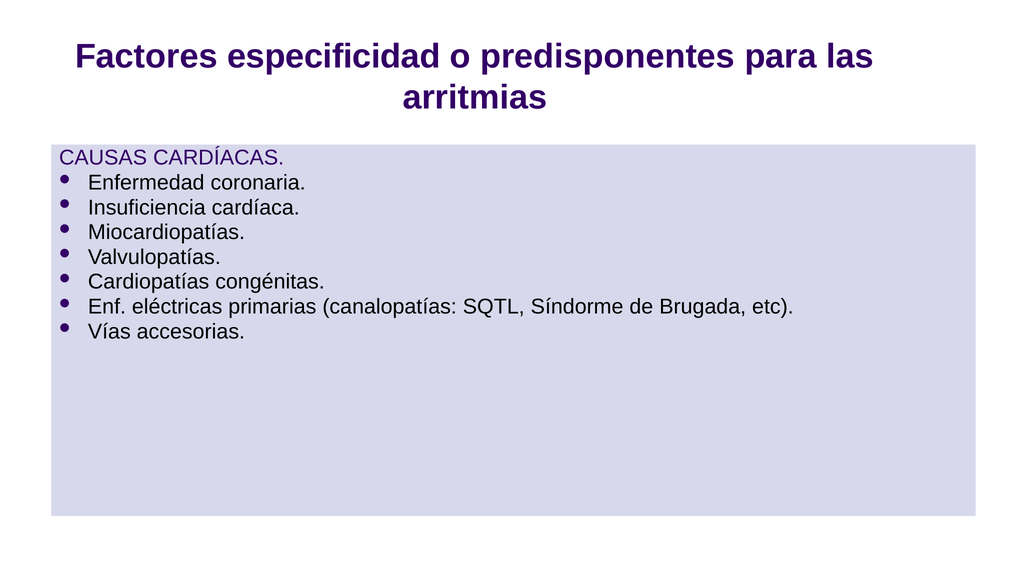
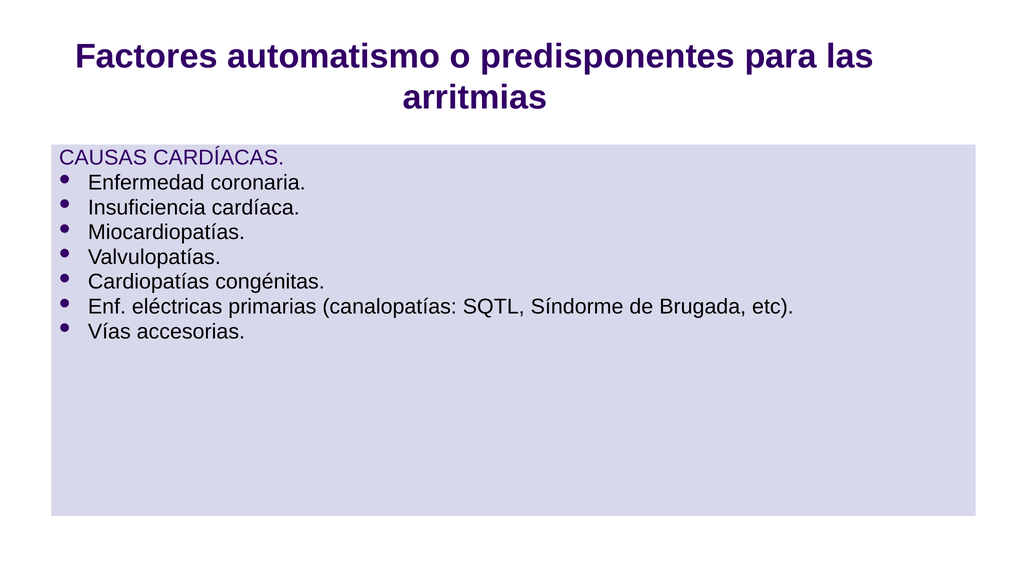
especificidad: especificidad -> automatismo
